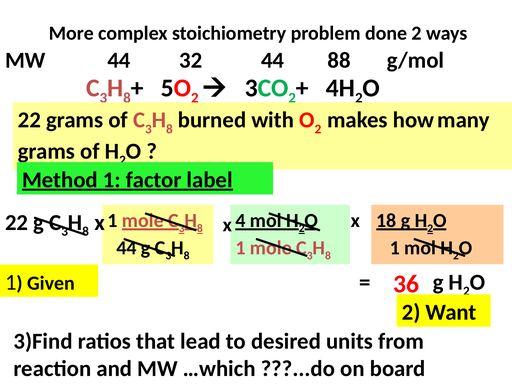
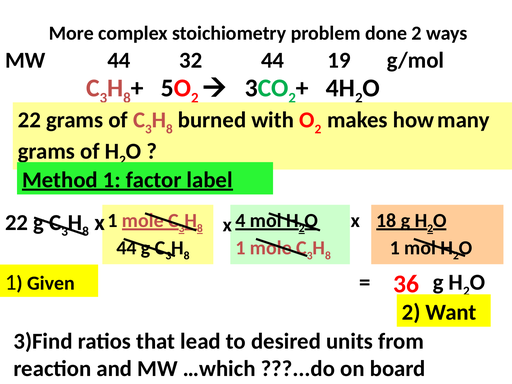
88: 88 -> 19
